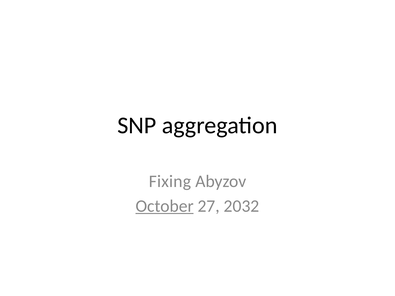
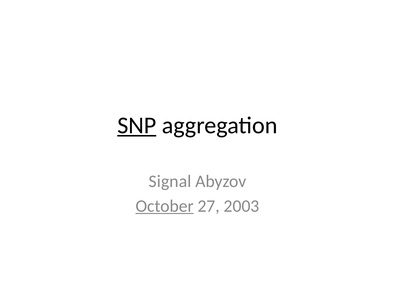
SNP underline: none -> present
Fixing: Fixing -> Signal
2032: 2032 -> 2003
